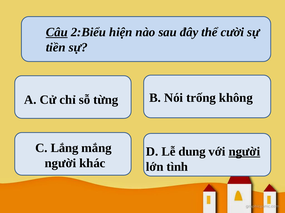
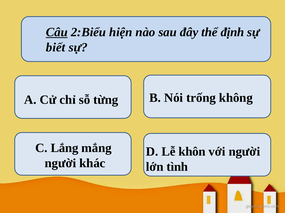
cười: cười -> định
tiền: tiền -> biết
dung: dung -> khôn
người at (244, 152) underline: present -> none
